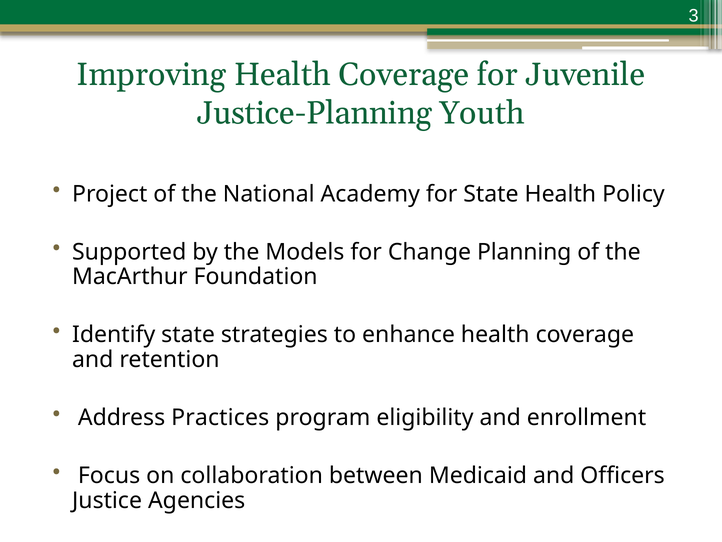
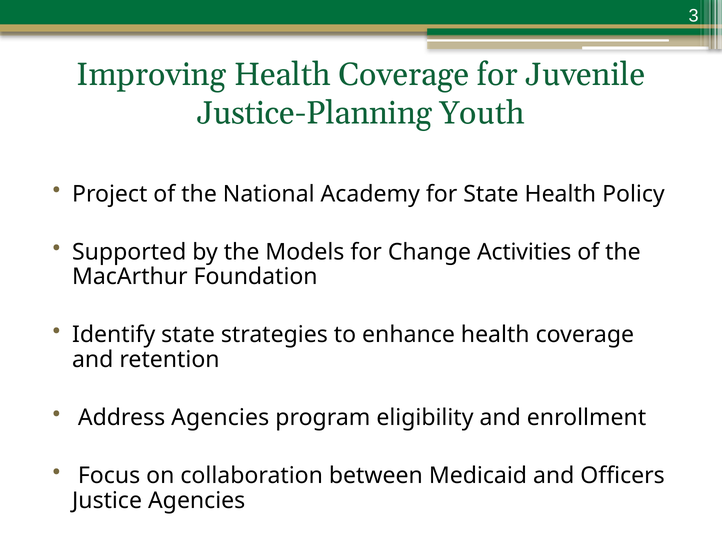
Planning: Planning -> Activities
Address Practices: Practices -> Agencies
